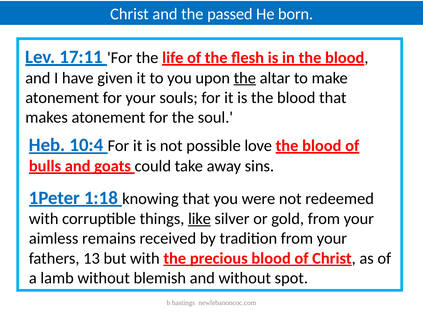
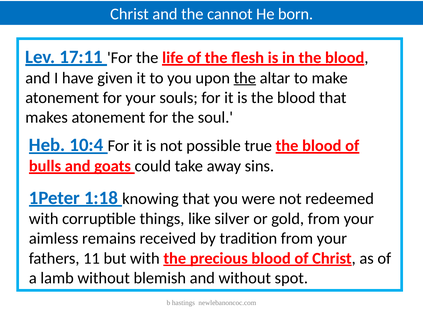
passed: passed -> cannot
love: love -> true
like underline: present -> none
13: 13 -> 11
